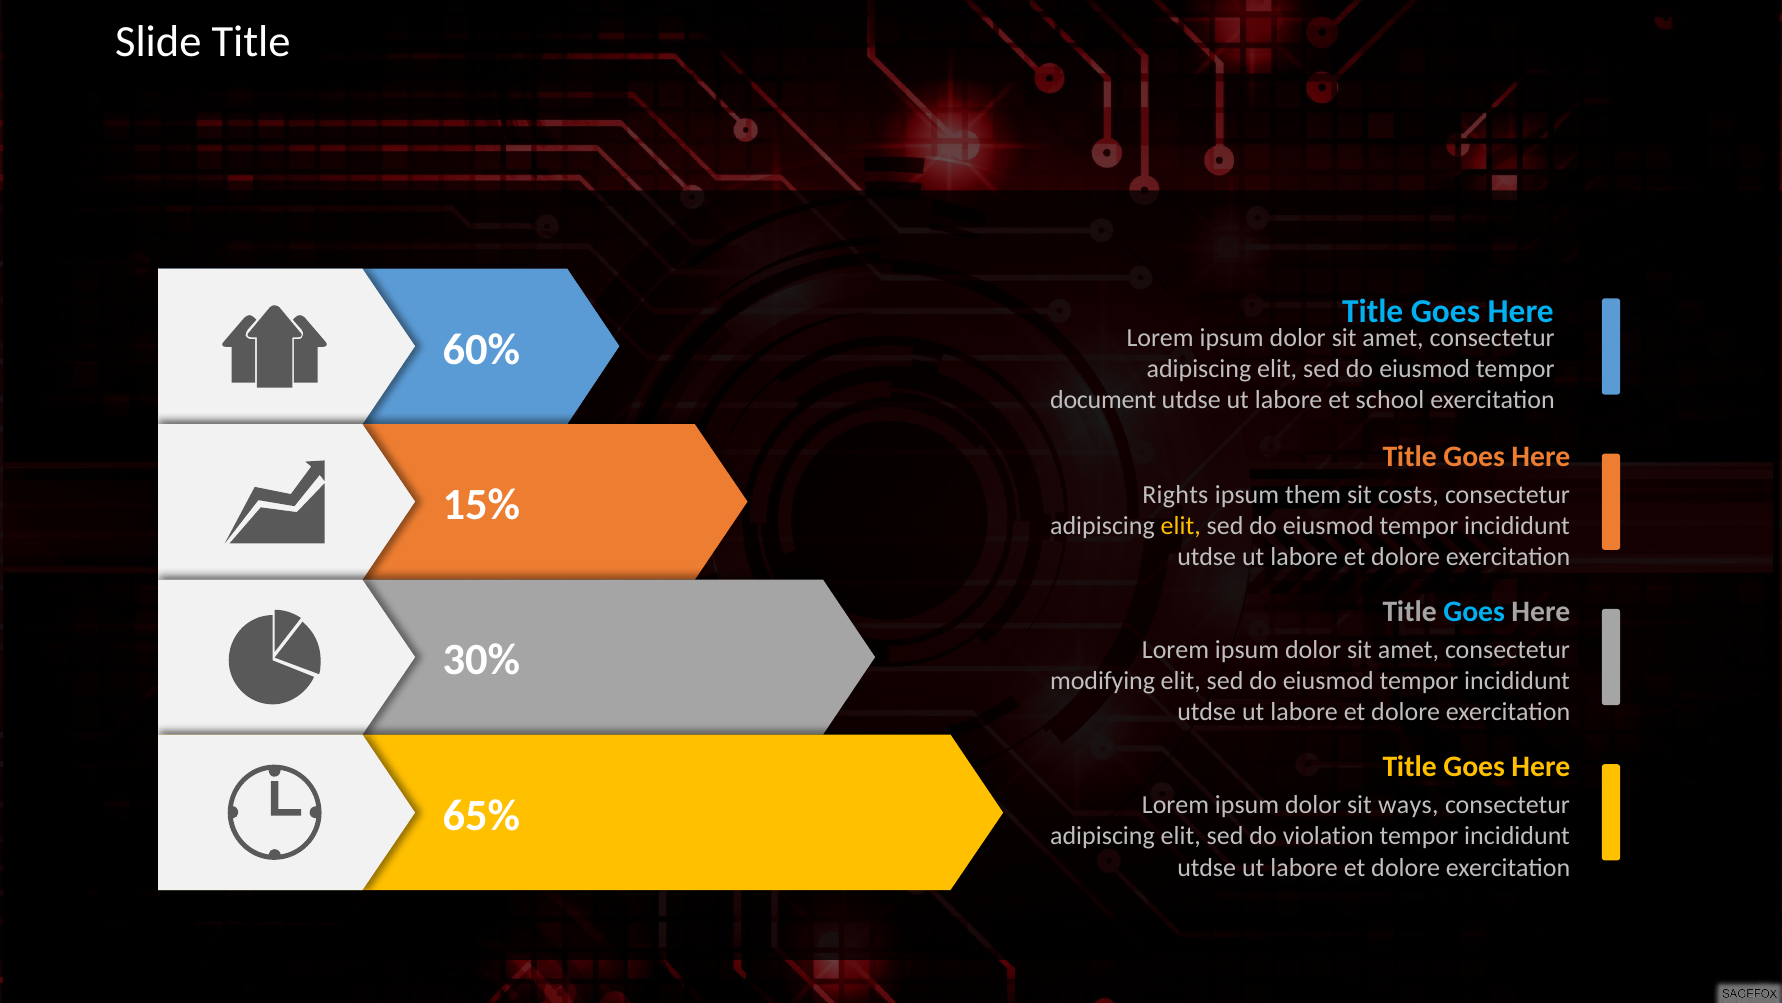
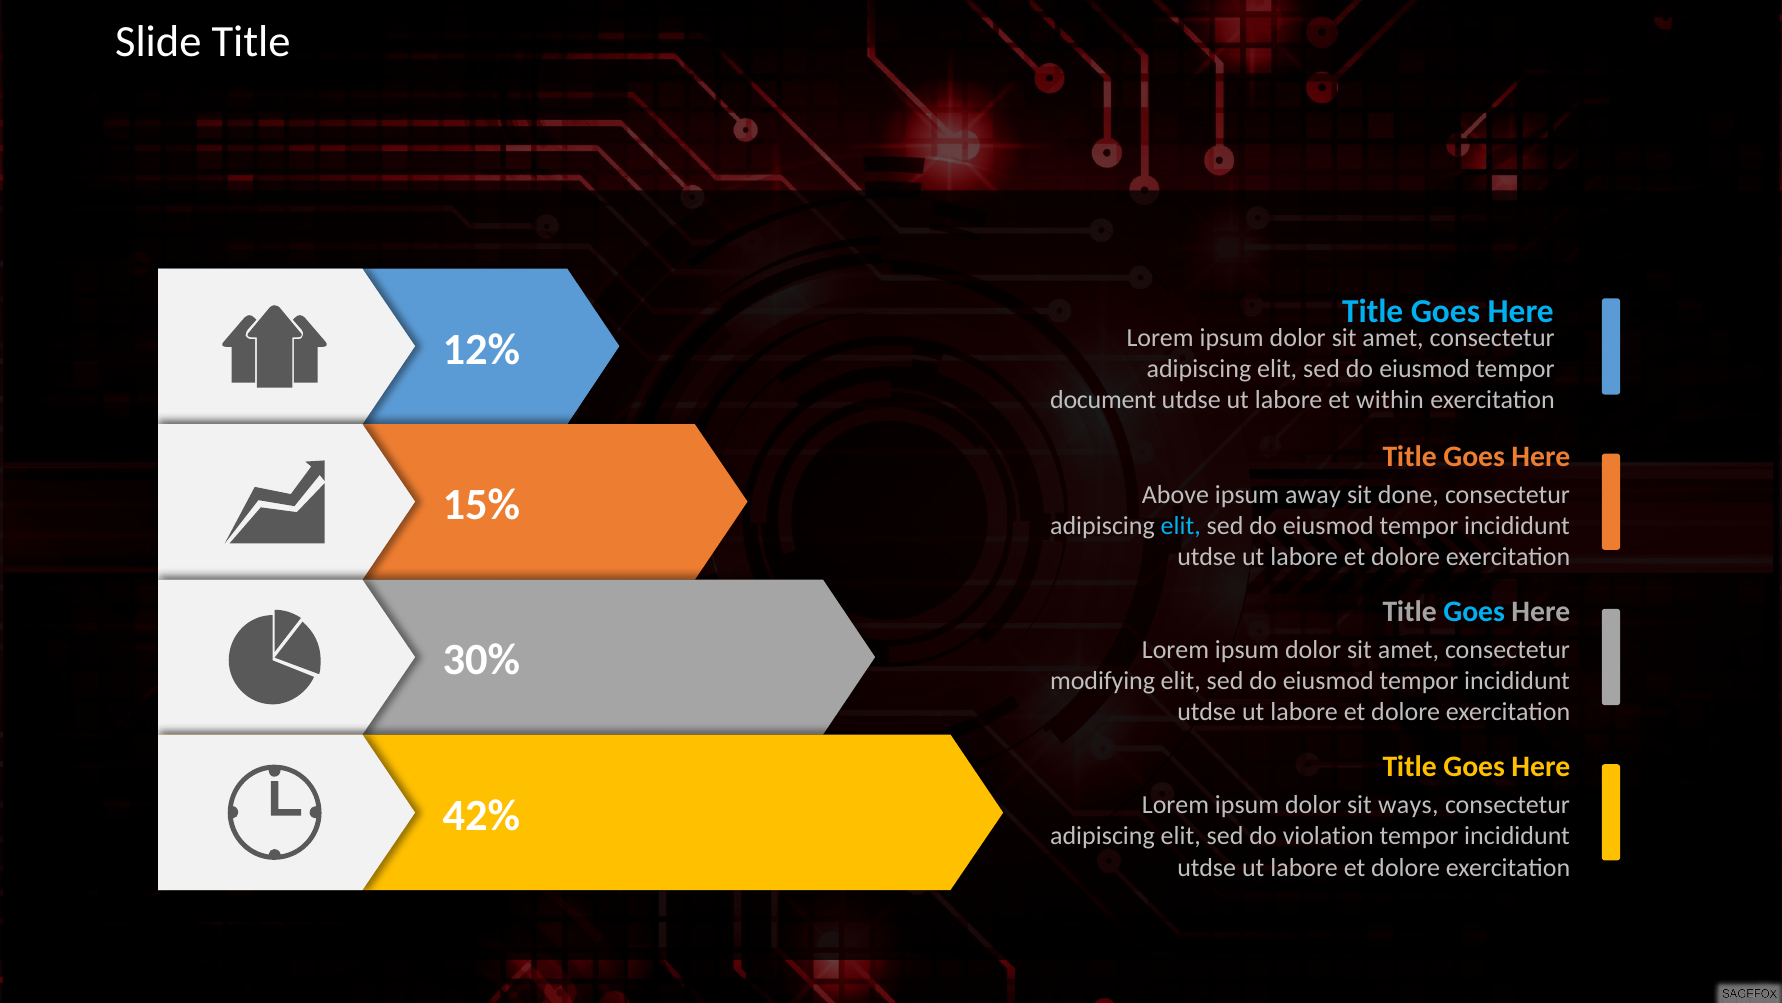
60%: 60% -> 12%
school: school -> within
Rights: Rights -> Above
them: them -> away
costs: costs -> done
elit at (1181, 525) colour: yellow -> light blue
65%: 65% -> 42%
